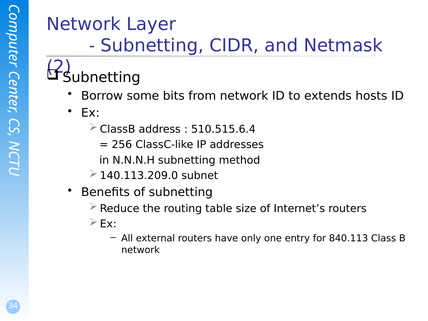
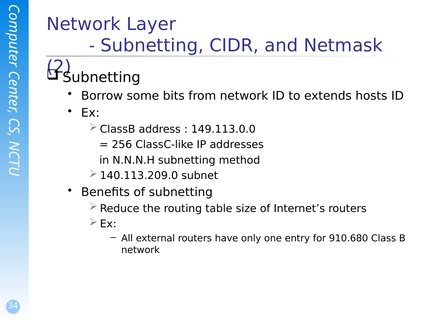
510.515.6.4: 510.515.6.4 -> 149.113.0.0
840.113: 840.113 -> 910.680
